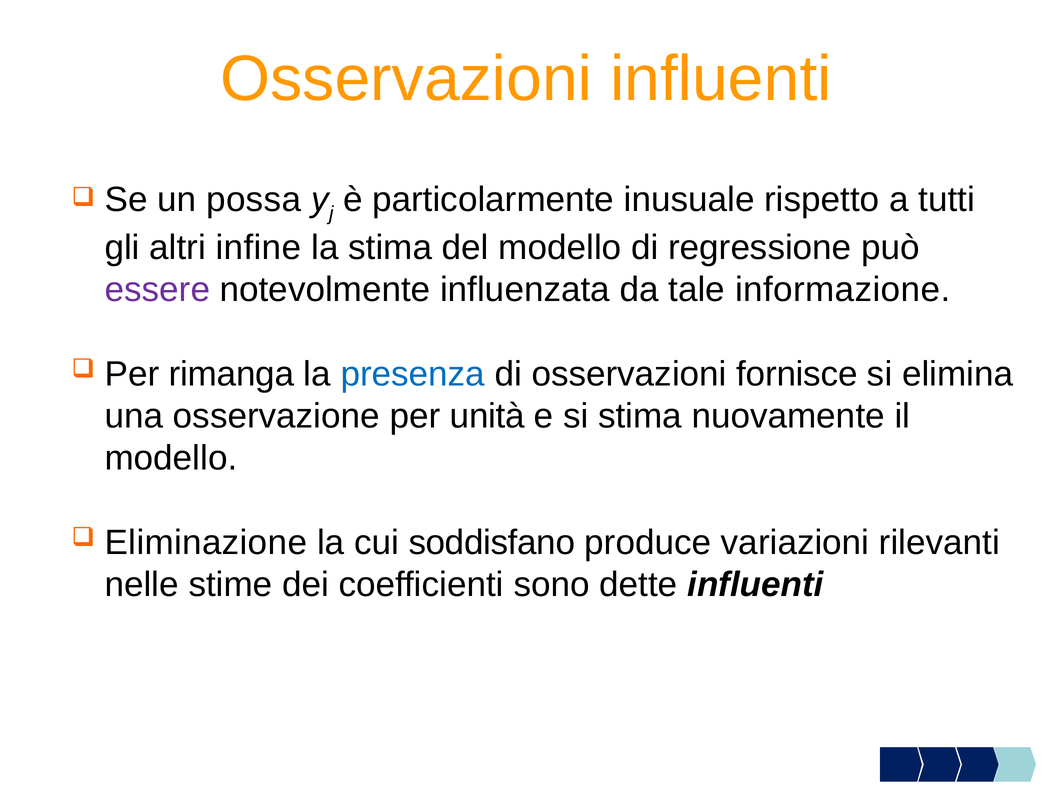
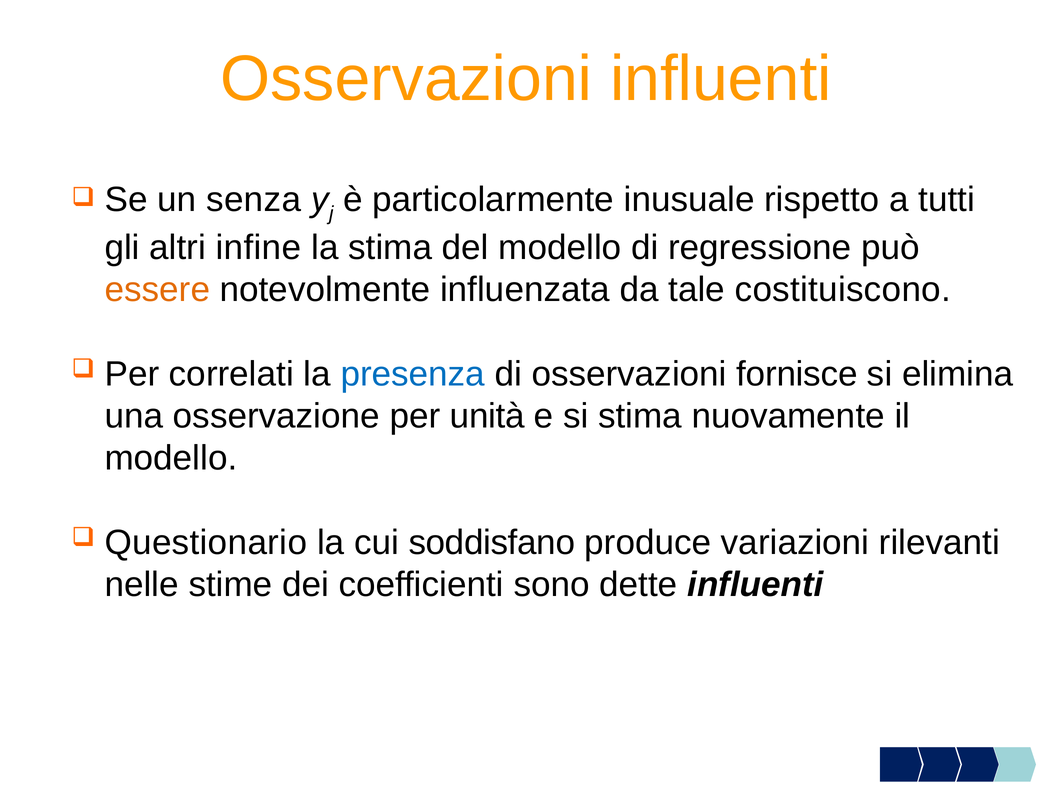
possa: possa -> senza
essere colour: purple -> orange
informazione: informazione -> costituiscono
rimanga: rimanga -> correlati
Eliminazione: Eliminazione -> Questionario
